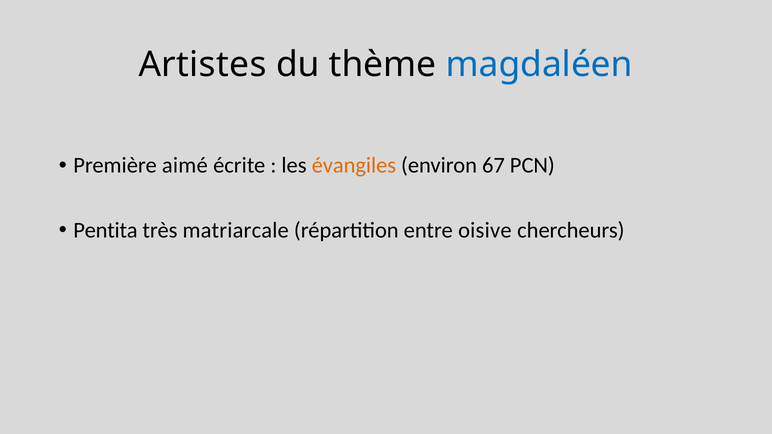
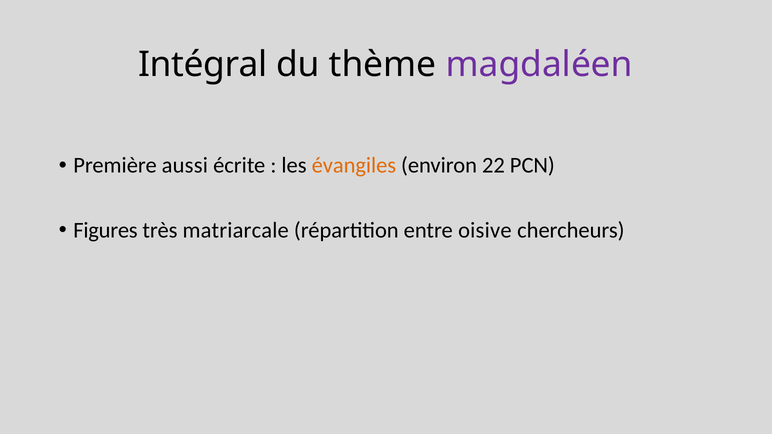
Artistes: Artistes -> Intégral
magdaléen colour: blue -> purple
aimé: aimé -> aussi
67: 67 -> 22
Pentita: Pentita -> Figures
